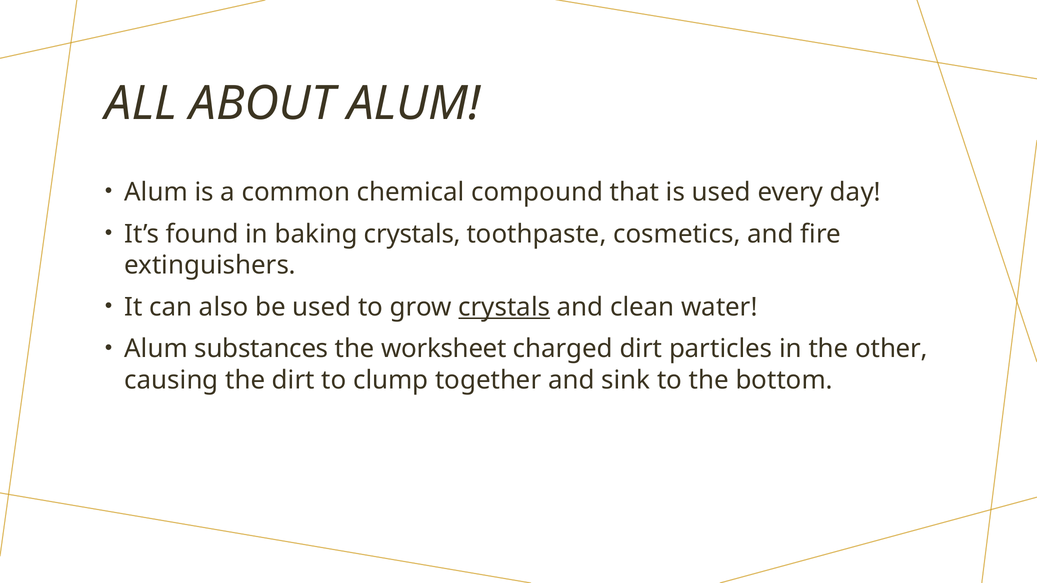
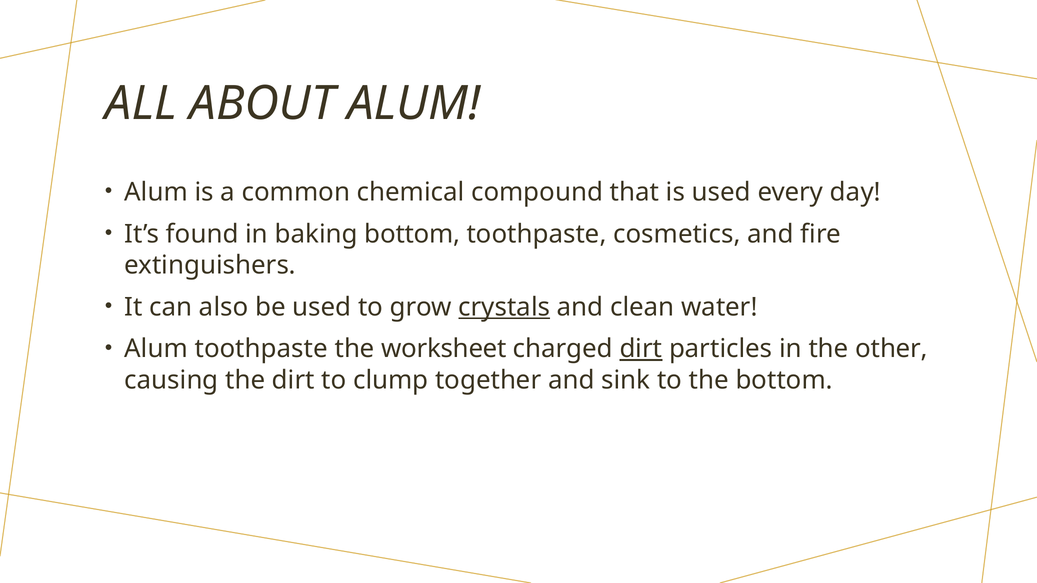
baking crystals: crystals -> bottom
Alum substances: substances -> toothpaste
dirt at (641, 349) underline: none -> present
